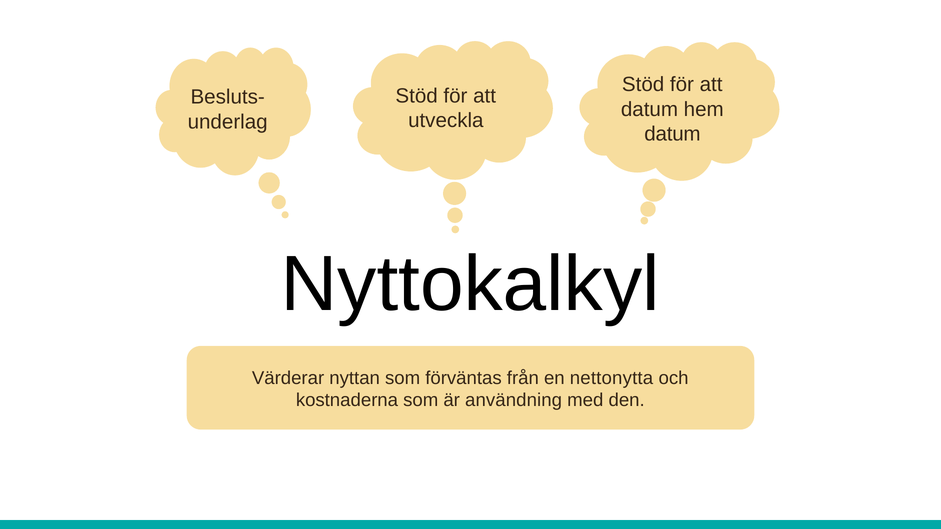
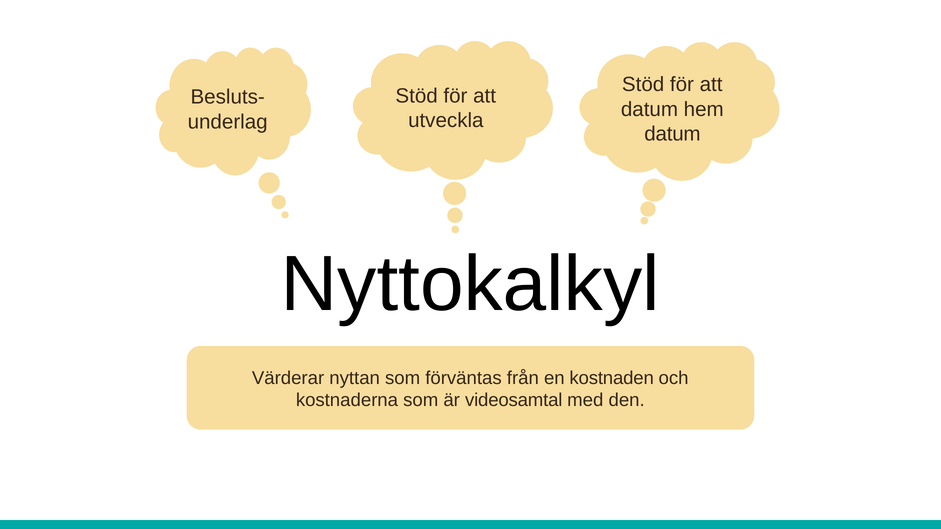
nettonytta: nettonytta -> kostnaden
användning: användning -> videosamtal
